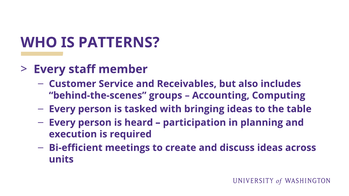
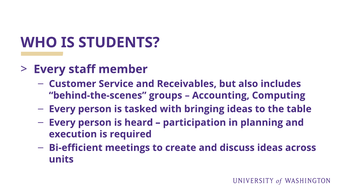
PATTERNS: PATTERNS -> STUDENTS
